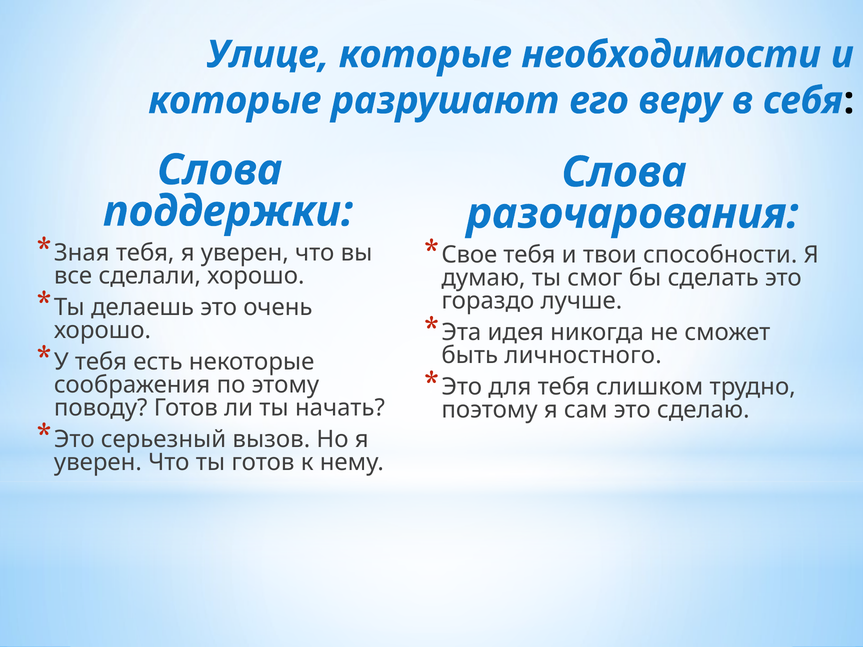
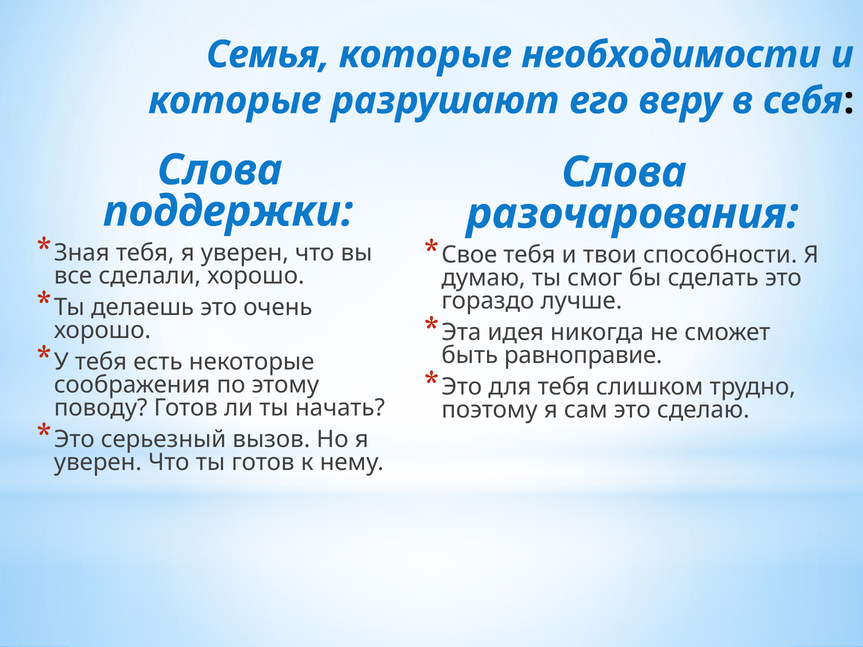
Улице: Улице -> Семья
личностного: личностного -> равноправие
